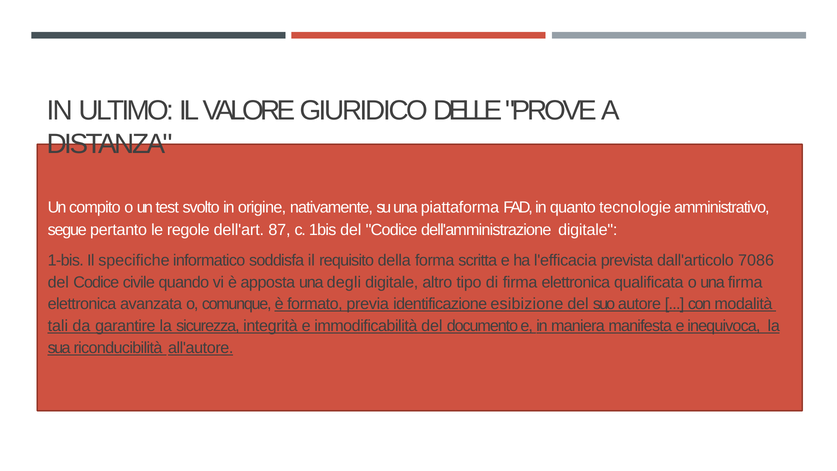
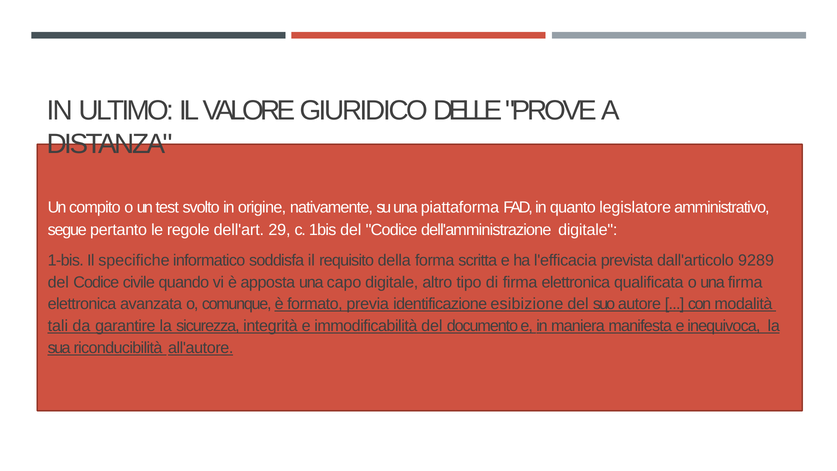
tecnologie: tecnologie -> legislatore
87: 87 -> 29
7086: 7086 -> 9289
degli: degli -> capo
